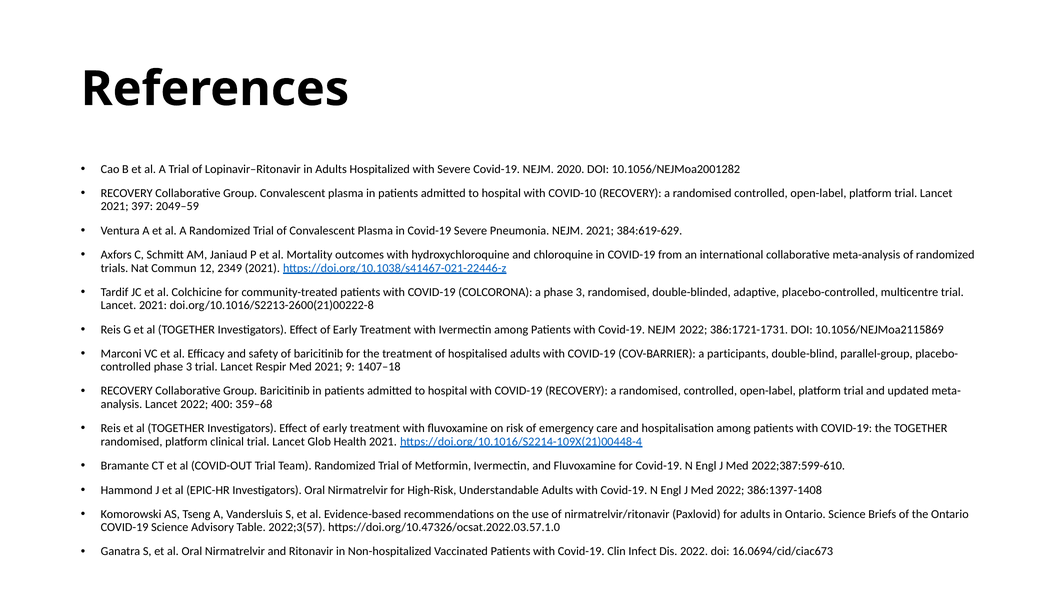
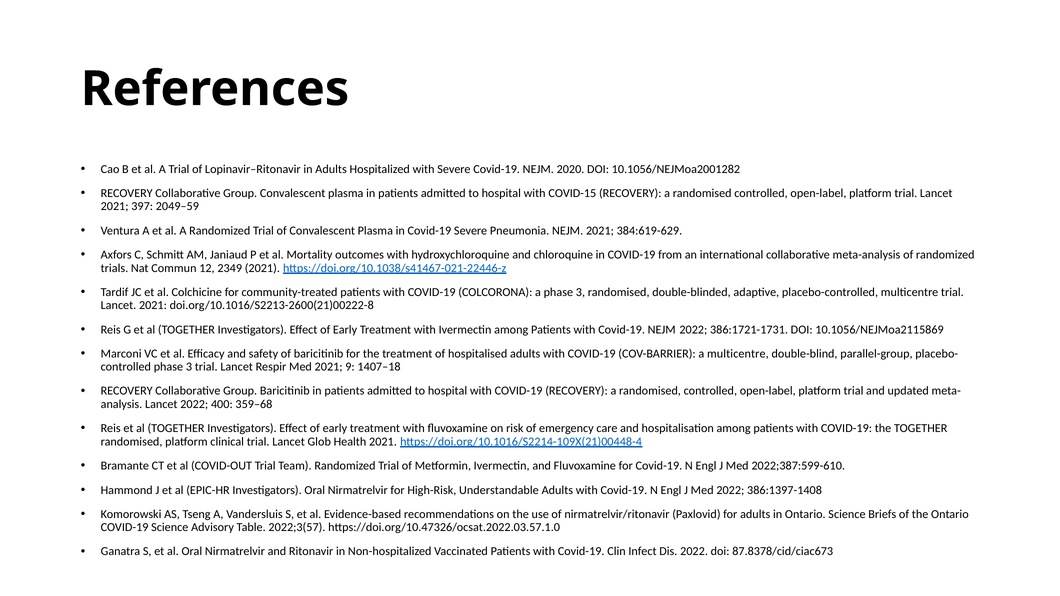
COVID-10: COVID-10 -> COVID-15
a participants: participants -> multicentre
16.0694/cid/ciac673: 16.0694/cid/ciac673 -> 87.8378/cid/ciac673
